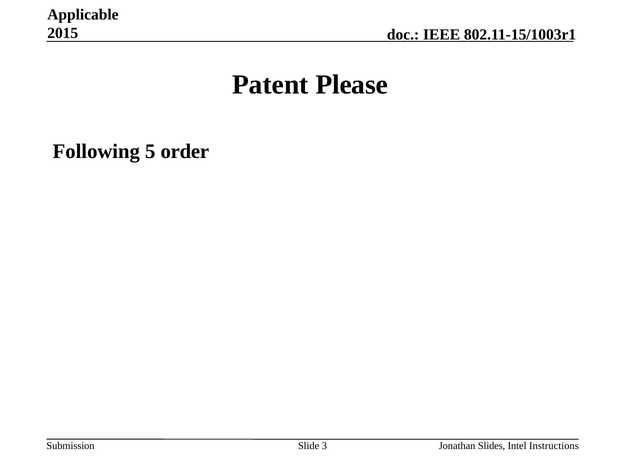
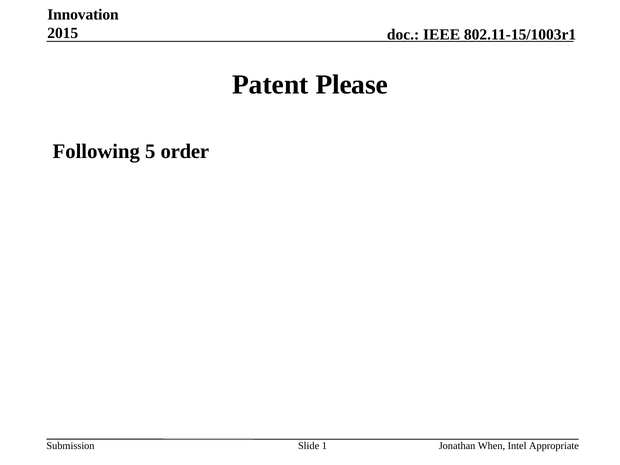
Applicable: Applicable -> Innovation
3: 3 -> 1
Slides: Slides -> When
Instructions: Instructions -> Appropriate
